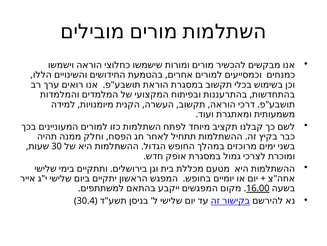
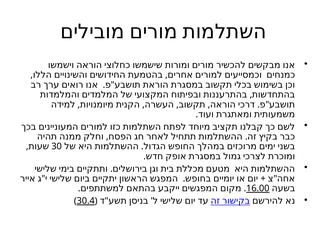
30.4 underline: none -> present
